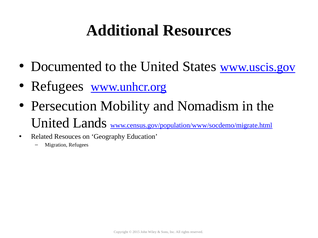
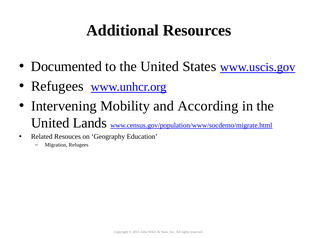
Persecution: Persecution -> Intervening
Nomadism: Nomadism -> According
